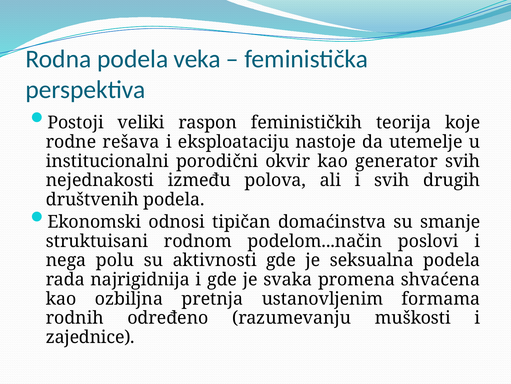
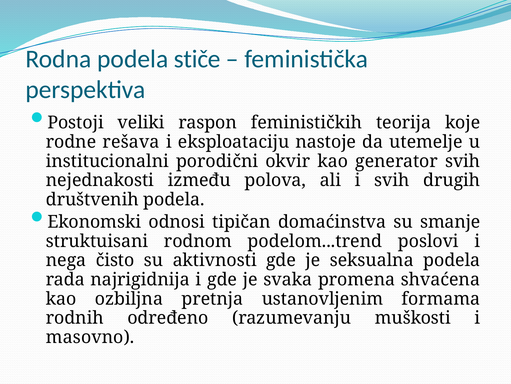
veka: veka -> stiče
podelom...način: podelom...način -> podelom...trend
polu: polu -> čisto
zajednice: zajednice -> masovno
